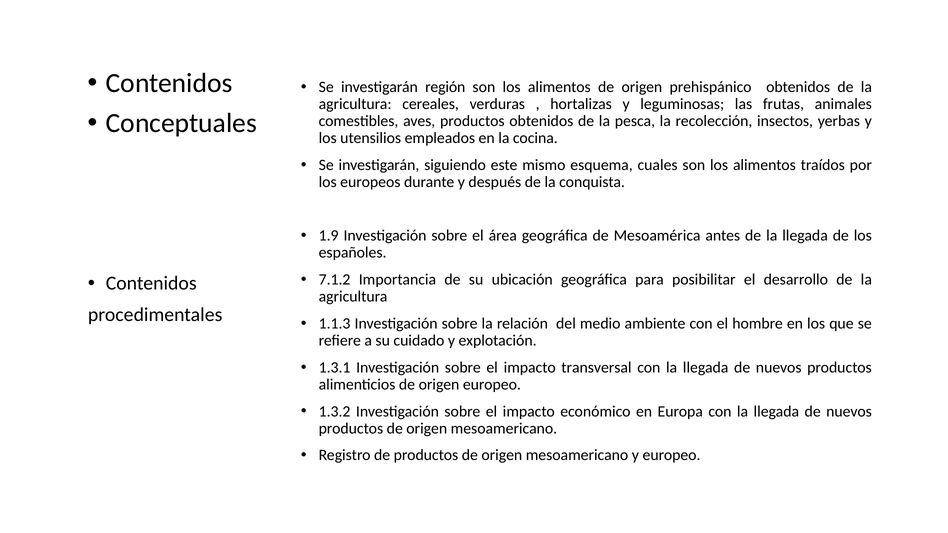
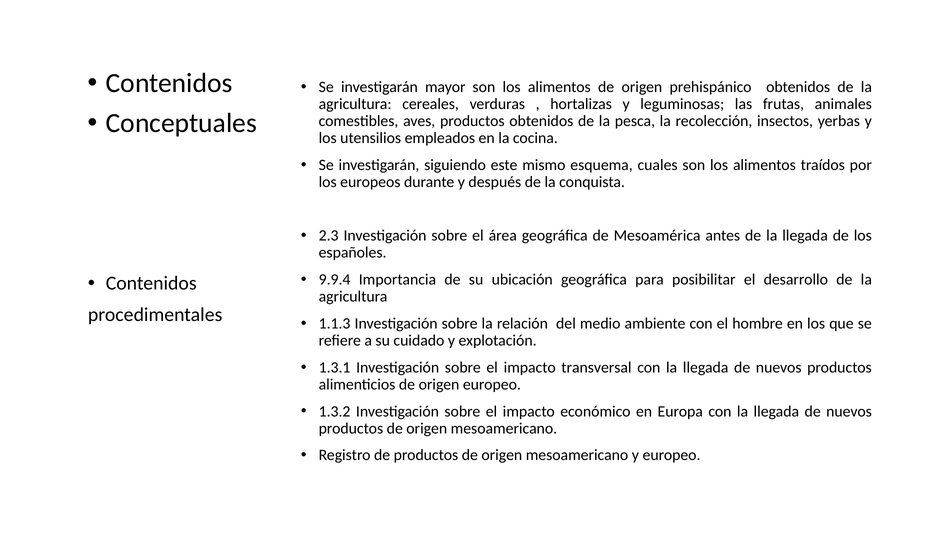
región: región -> mayor
1.9: 1.9 -> 2.3
7.1.2: 7.1.2 -> 9.9.4
